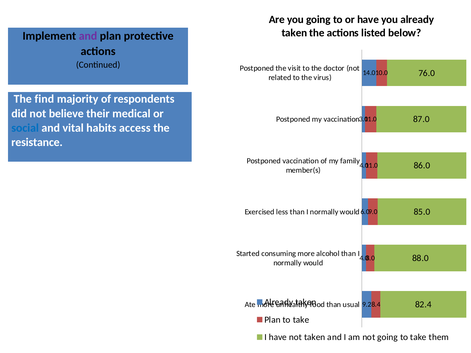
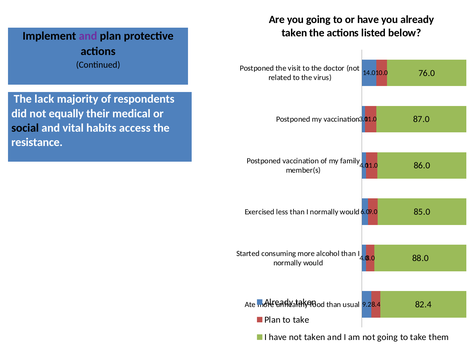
find: find -> lack
believe: believe -> equally
social colour: blue -> black
